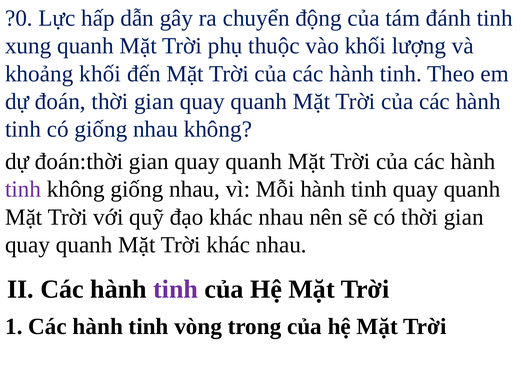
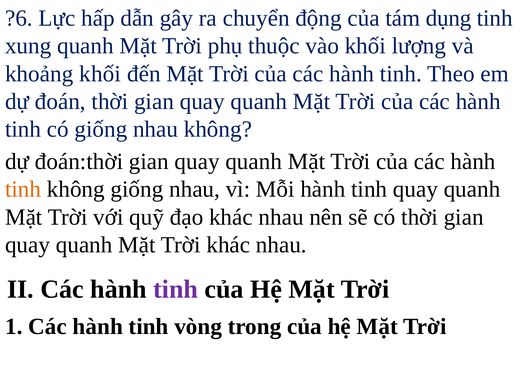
?0: ?0 -> ?6
đánh: đánh -> dụng
tinh at (23, 189) colour: purple -> orange
